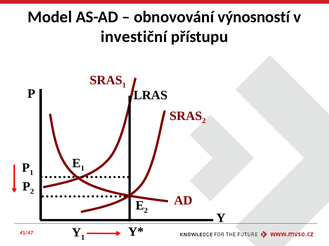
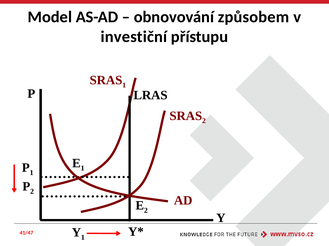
výnosností: výnosností -> způsobem
